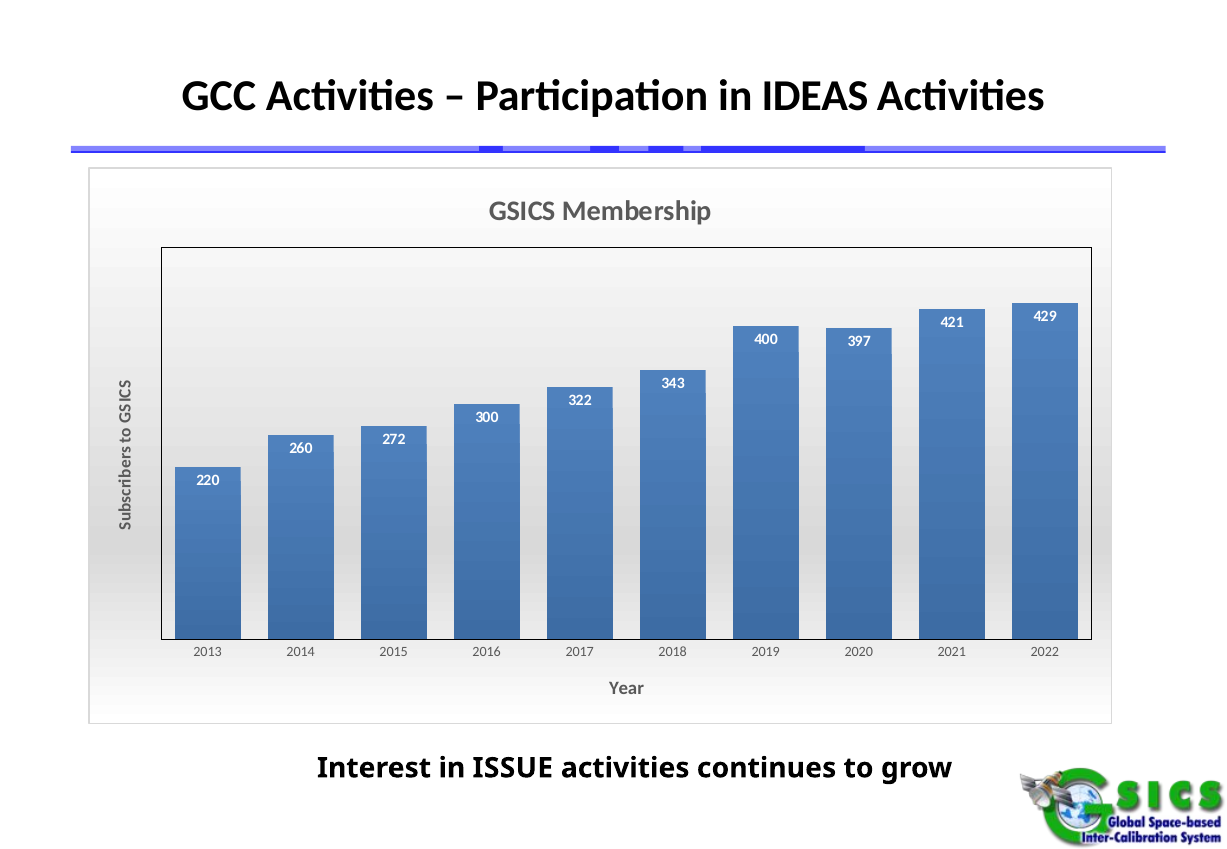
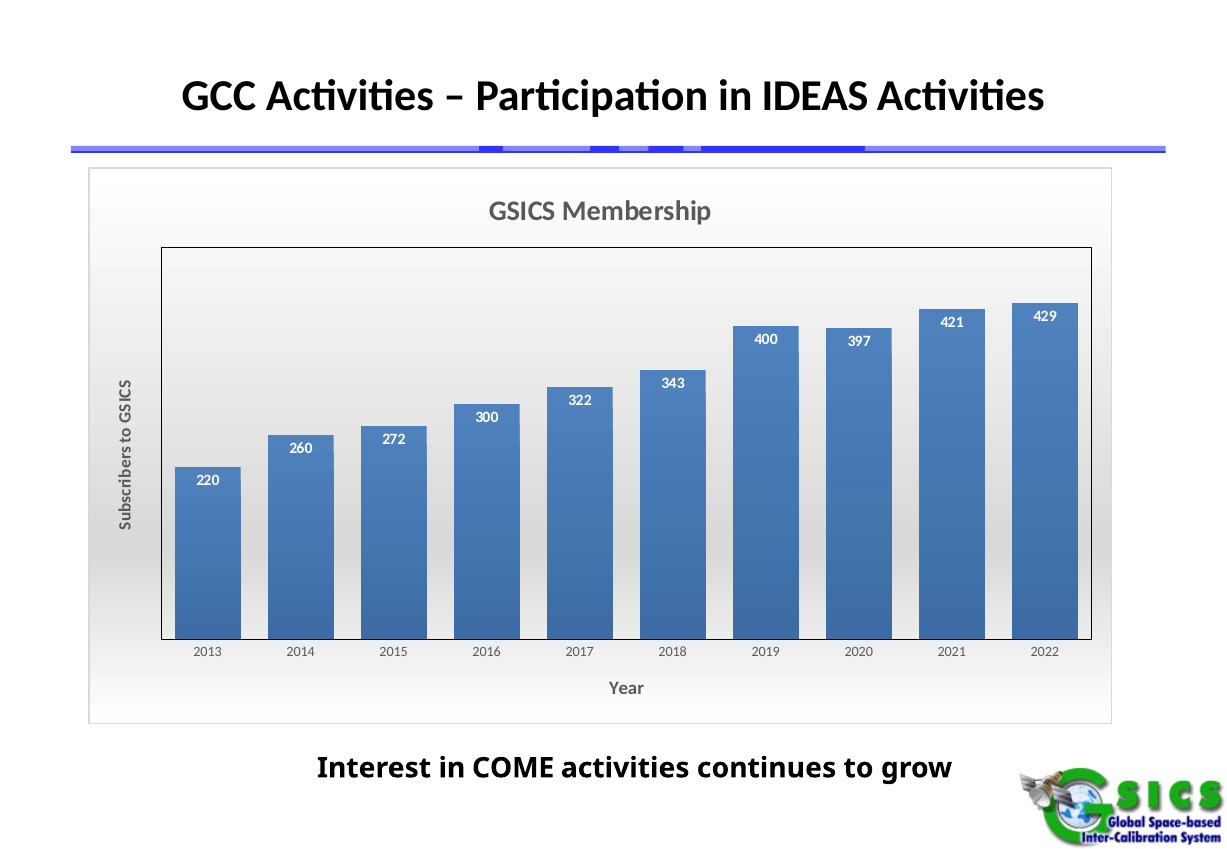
ISSUE: ISSUE -> COME
